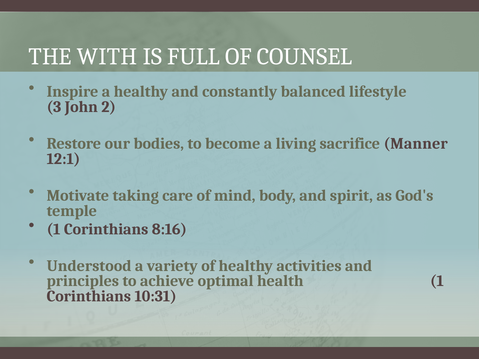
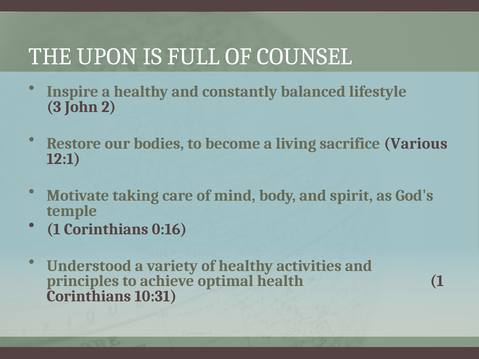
WITH: WITH -> UPON
Manner: Manner -> Various
8:16: 8:16 -> 0:16
